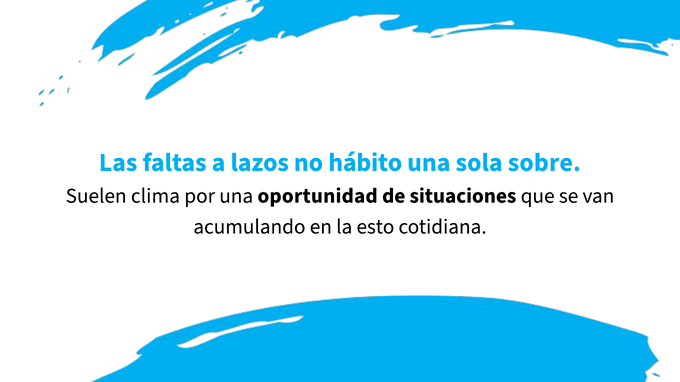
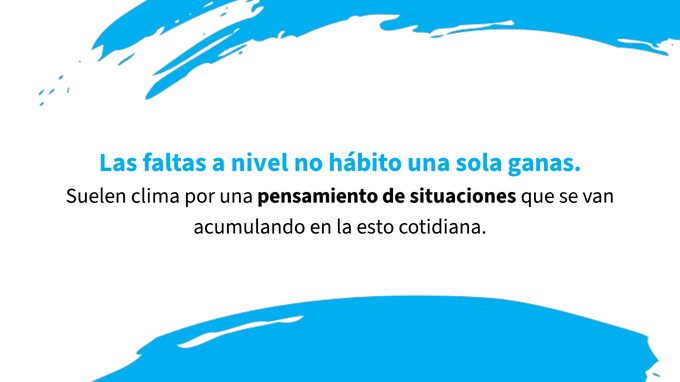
lazos: lazos -> nivel
sobre: sobre -> ganas
oportunidad: oportunidad -> pensamiento
